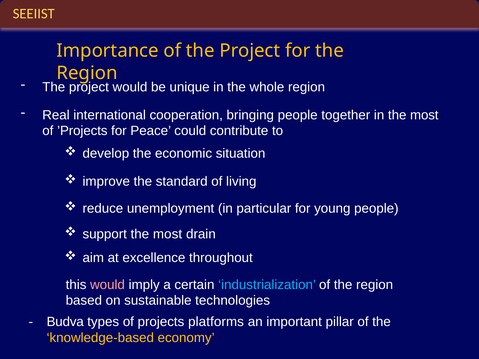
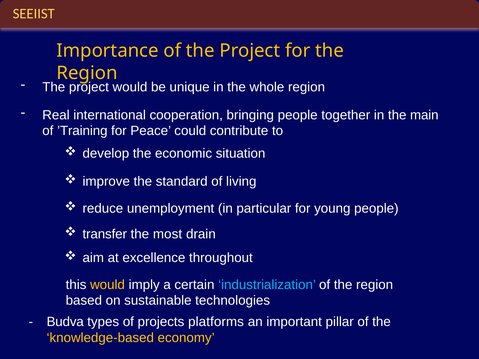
in the most: most -> main
’Projects: ’Projects -> ’Training
support: support -> transfer
would at (107, 285) colour: pink -> yellow
